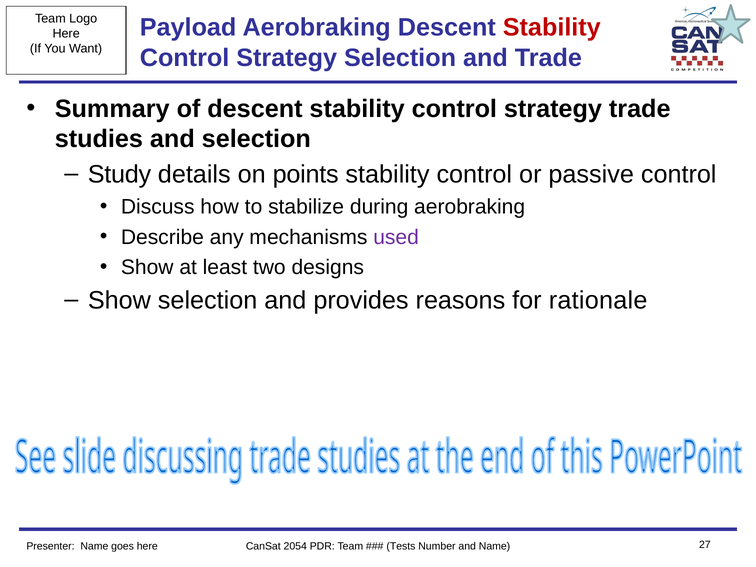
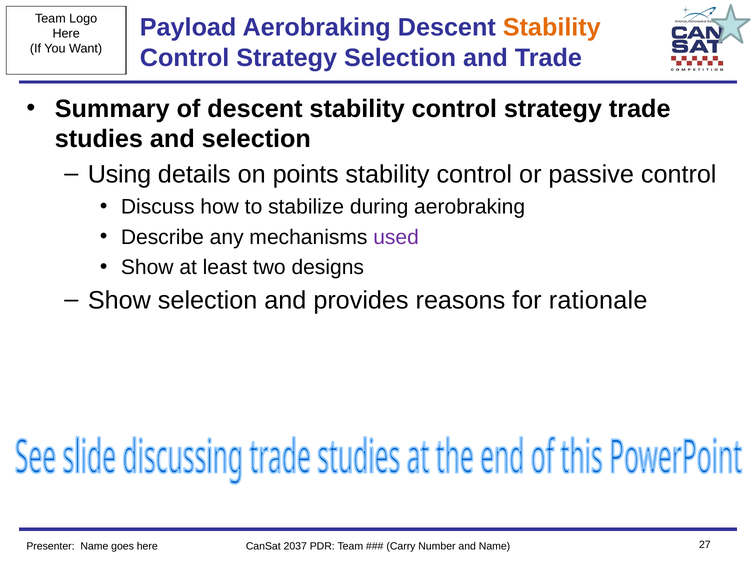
Stability at (552, 28) colour: red -> orange
Study: Study -> Using
2054: 2054 -> 2037
Tests: Tests -> Carry
